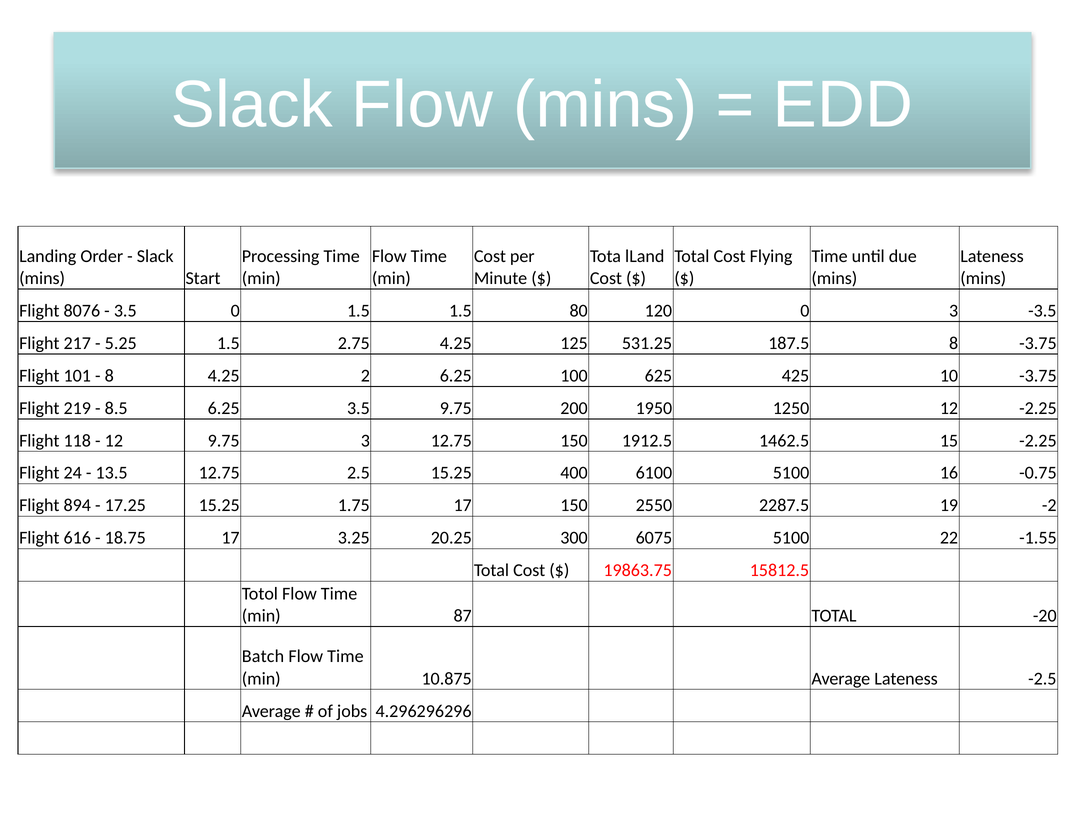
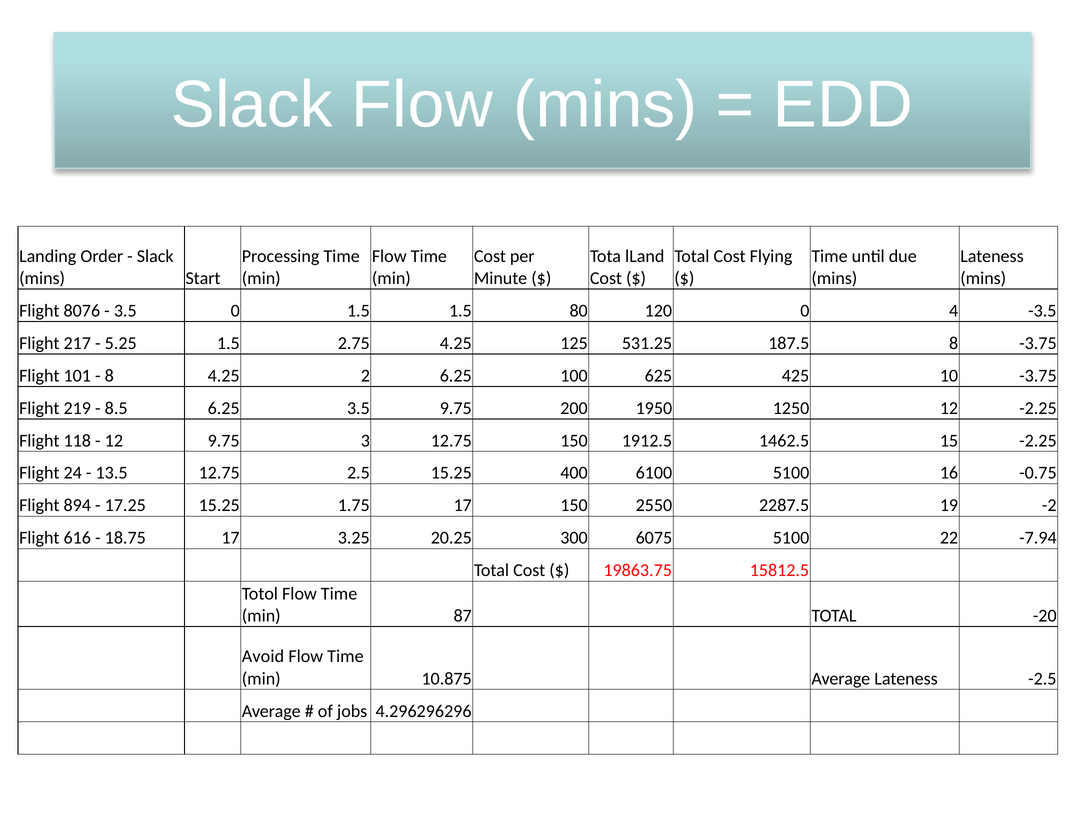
0 3: 3 -> 4
-1.55: -1.55 -> -7.94
Batch: Batch -> Avoid
